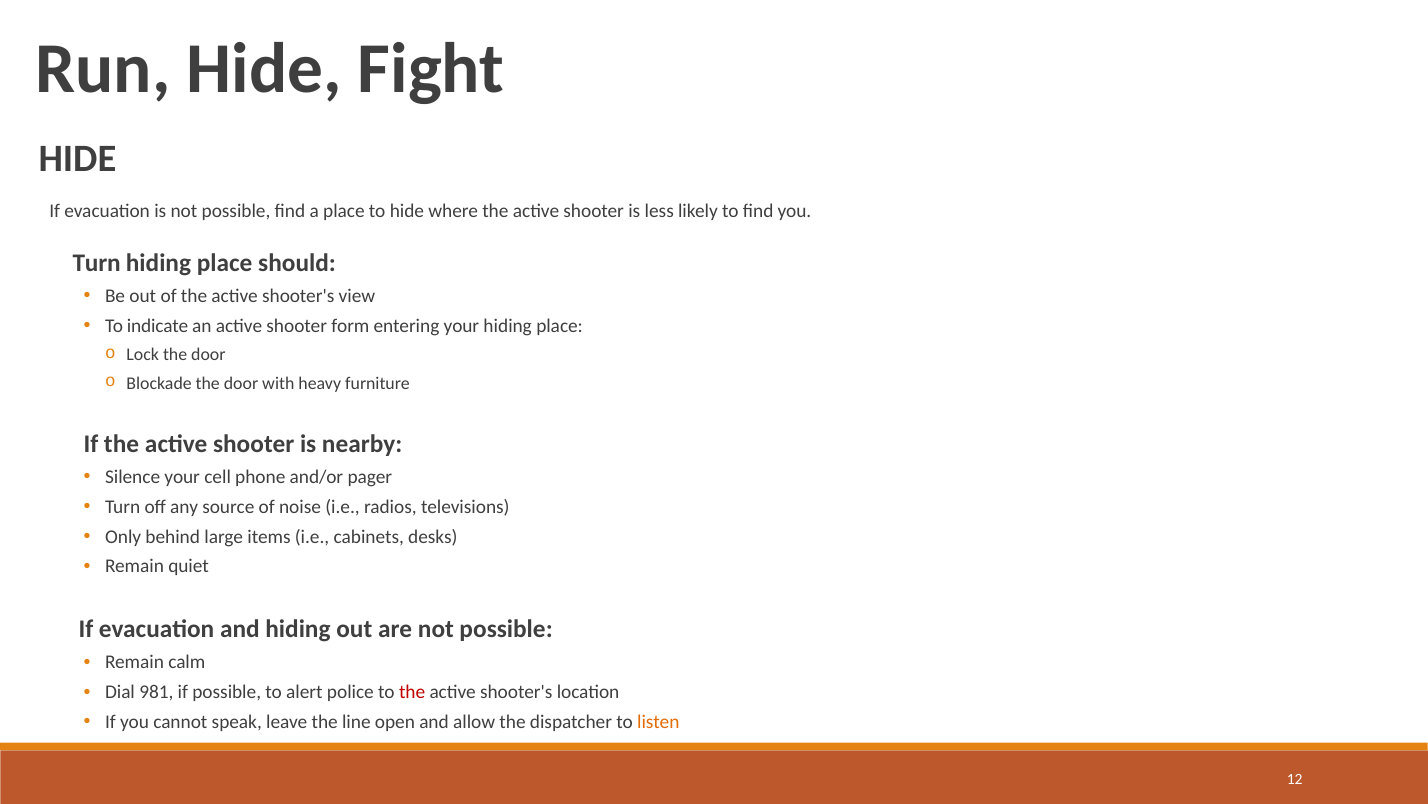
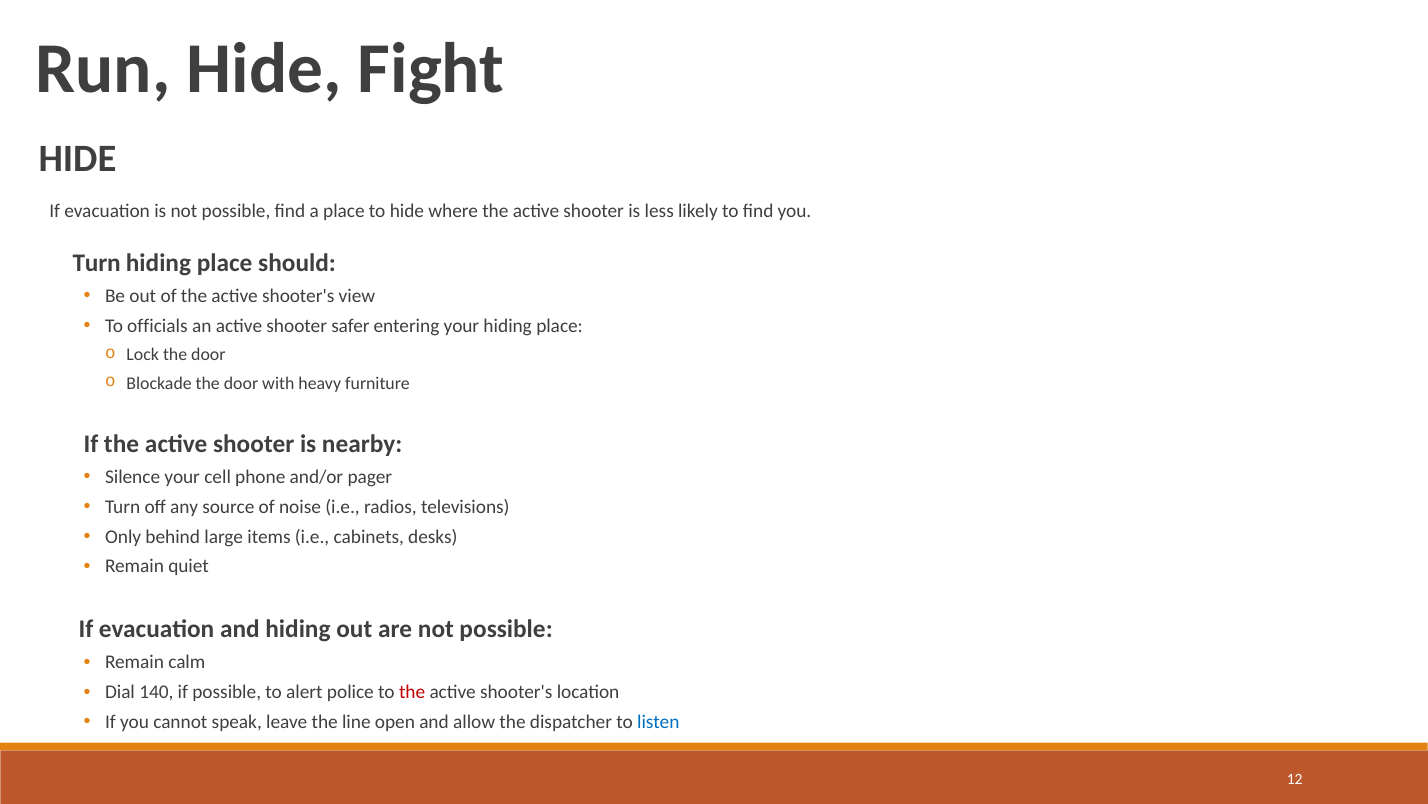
indicate: indicate -> officials
form: form -> safer
981: 981 -> 140
listen colour: orange -> blue
